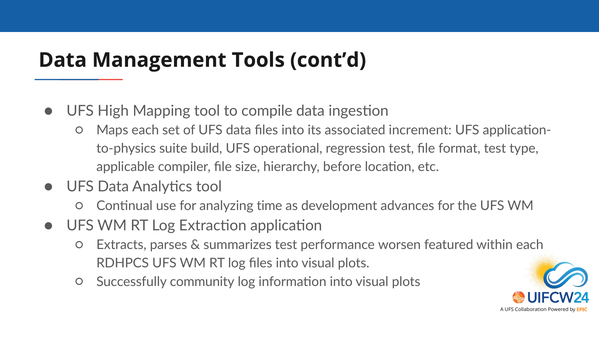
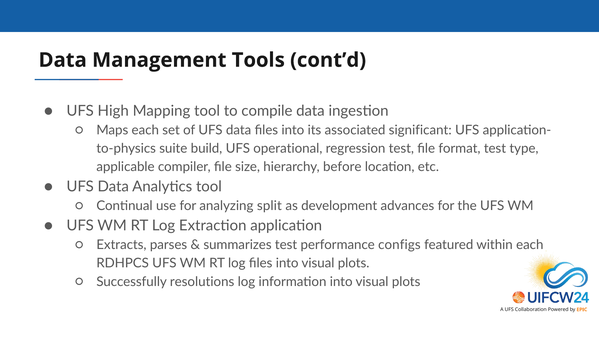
increment: increment -> significant
time: time -> split
worsen: worsen -> configs
community: community -> resolutions
